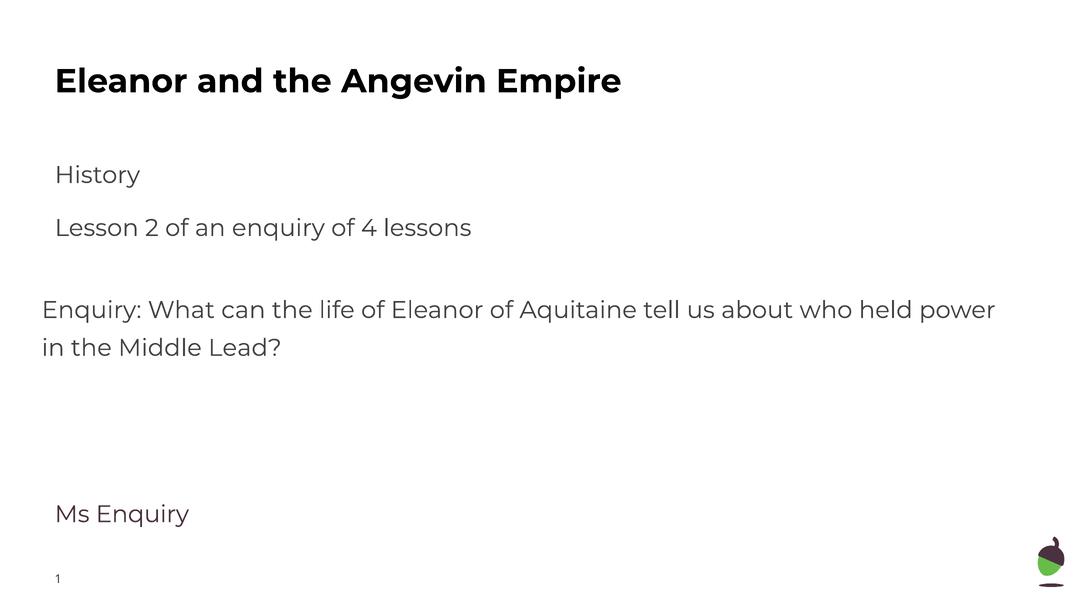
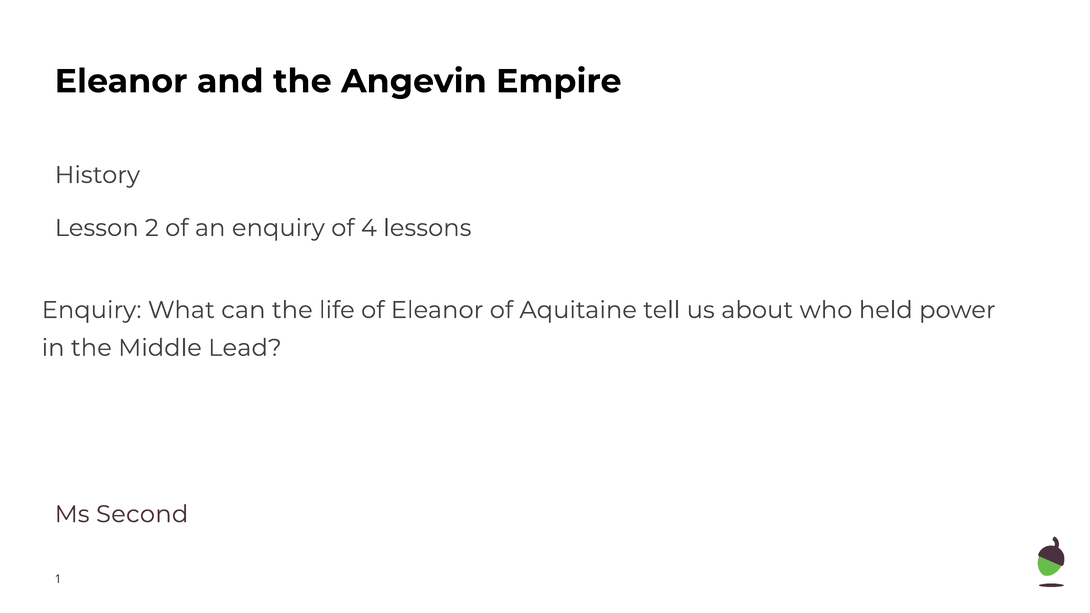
Ms Enquiry: Enquiry -> Second
